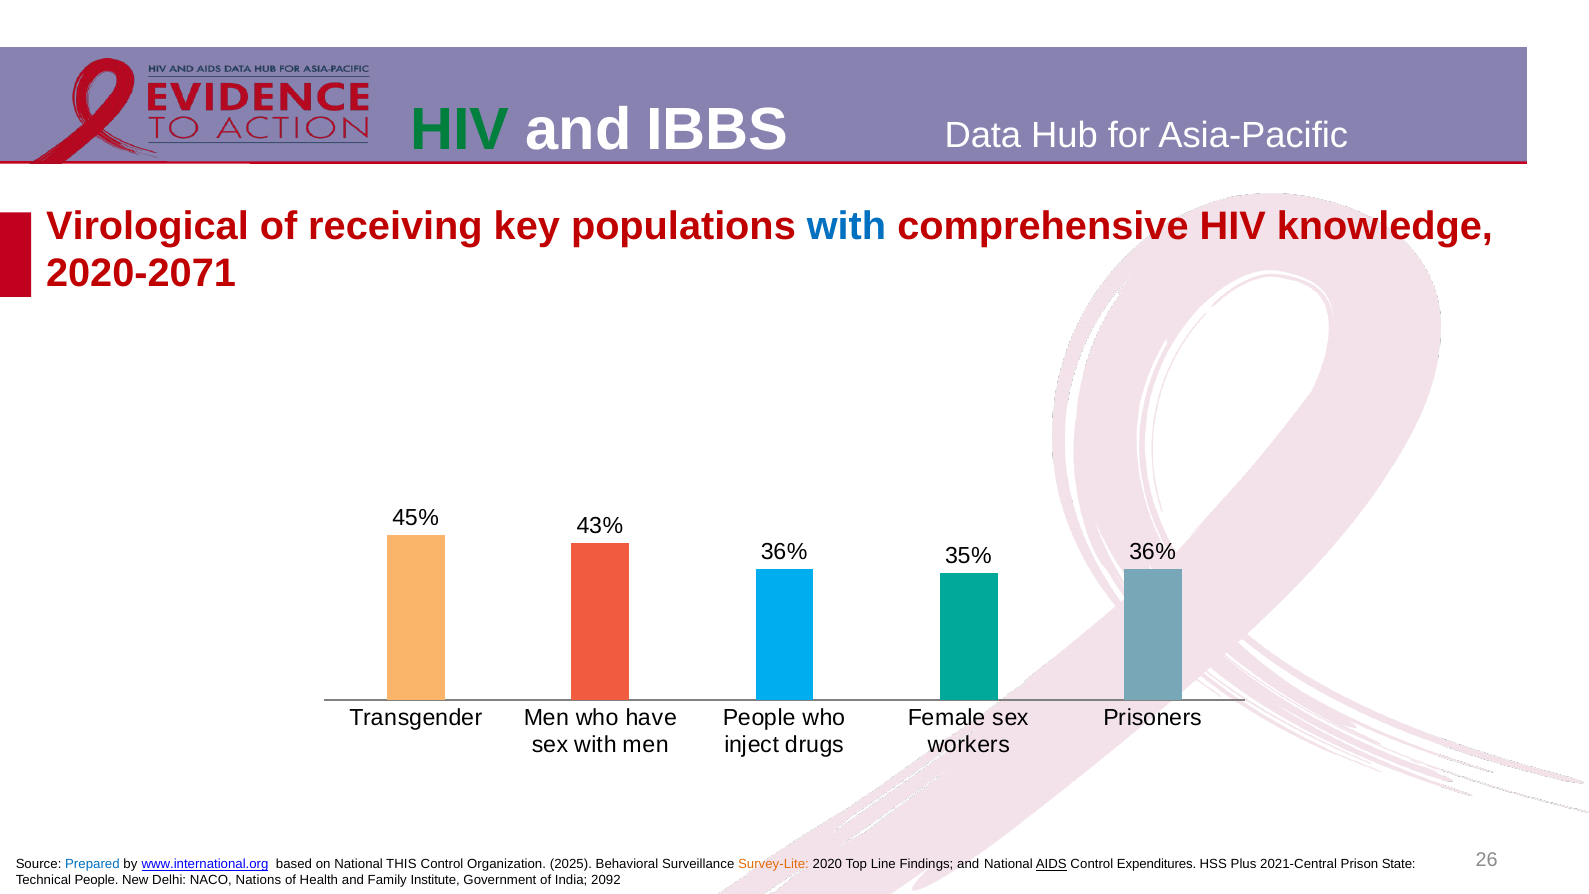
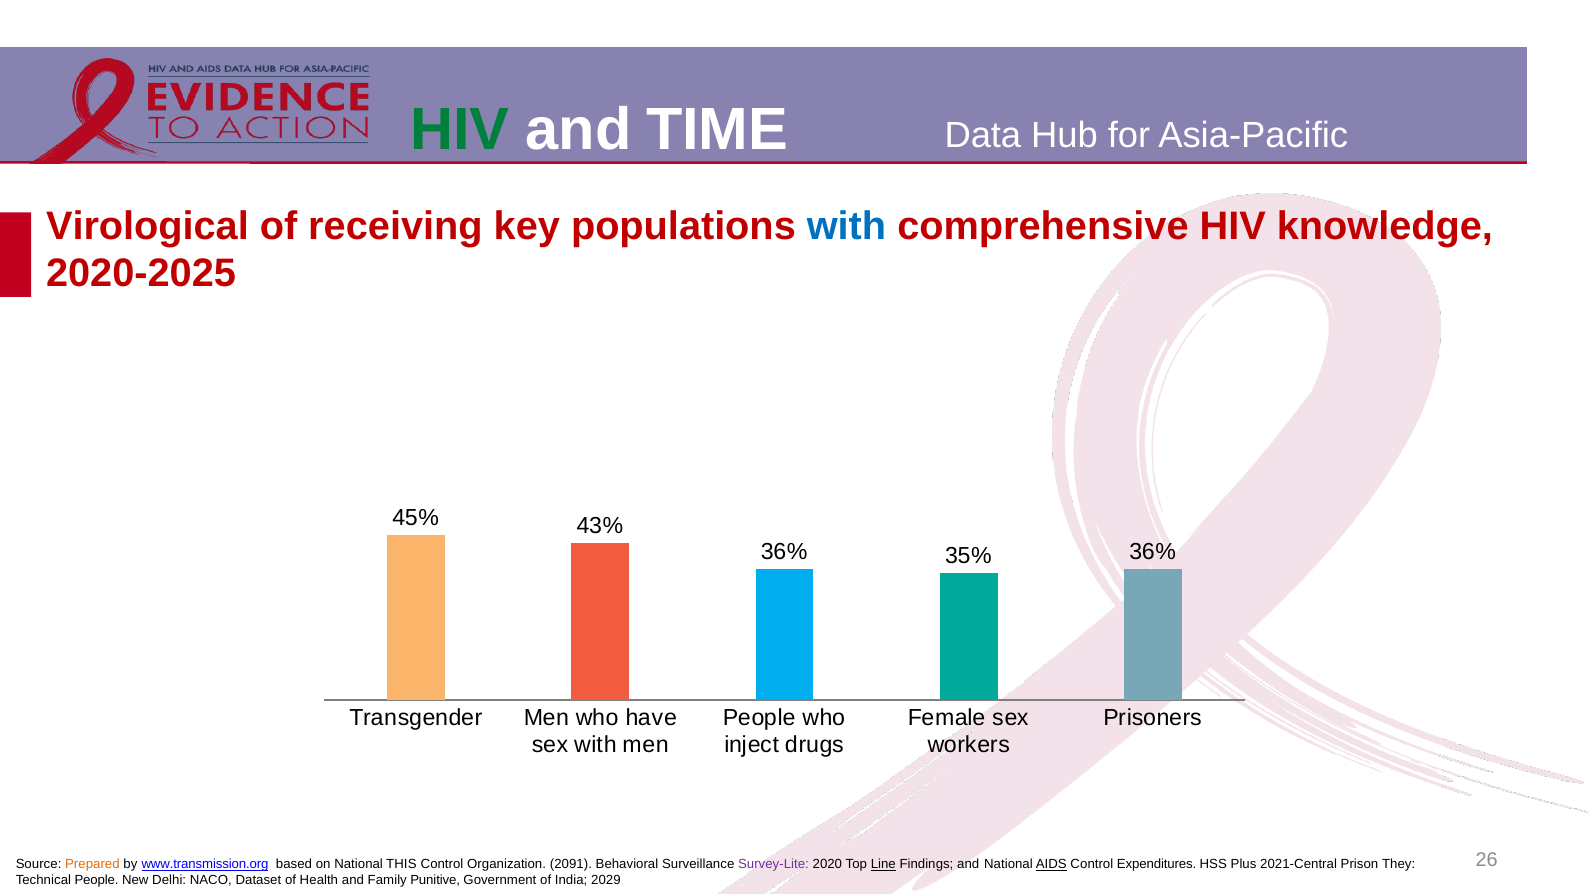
IBBS: IBBS -> TIME
2020-2071: 2020-2071 -> 2020-2025
Prepared colour: blue -> orange
www.international.org: www.international.org -> www.transmission.org
2025: 2025 -> 2091
Survey-Lite colour: orange -> purple
Line underline: none -> present
State: State -> They
Nations: Nations -> Dataset
Institute: Institute -> Punitive
2092: 2092 -> 2029
